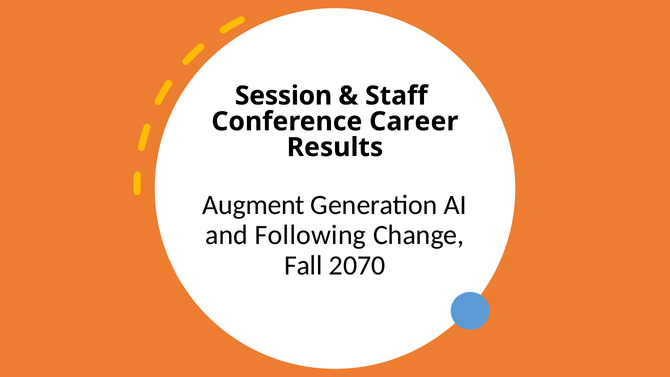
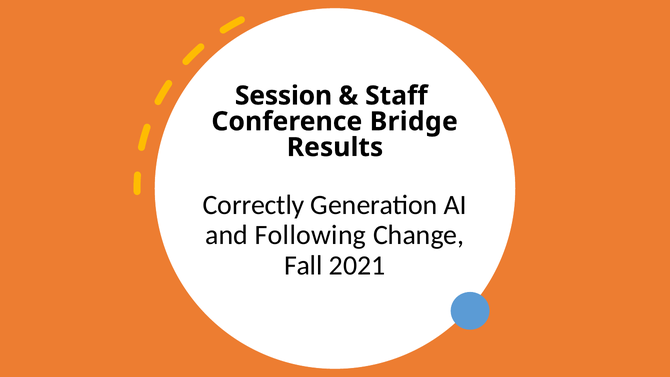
Career: Career -> Bridge
Augment: Augment -> Correctly
2070: 2070 -> 2021
